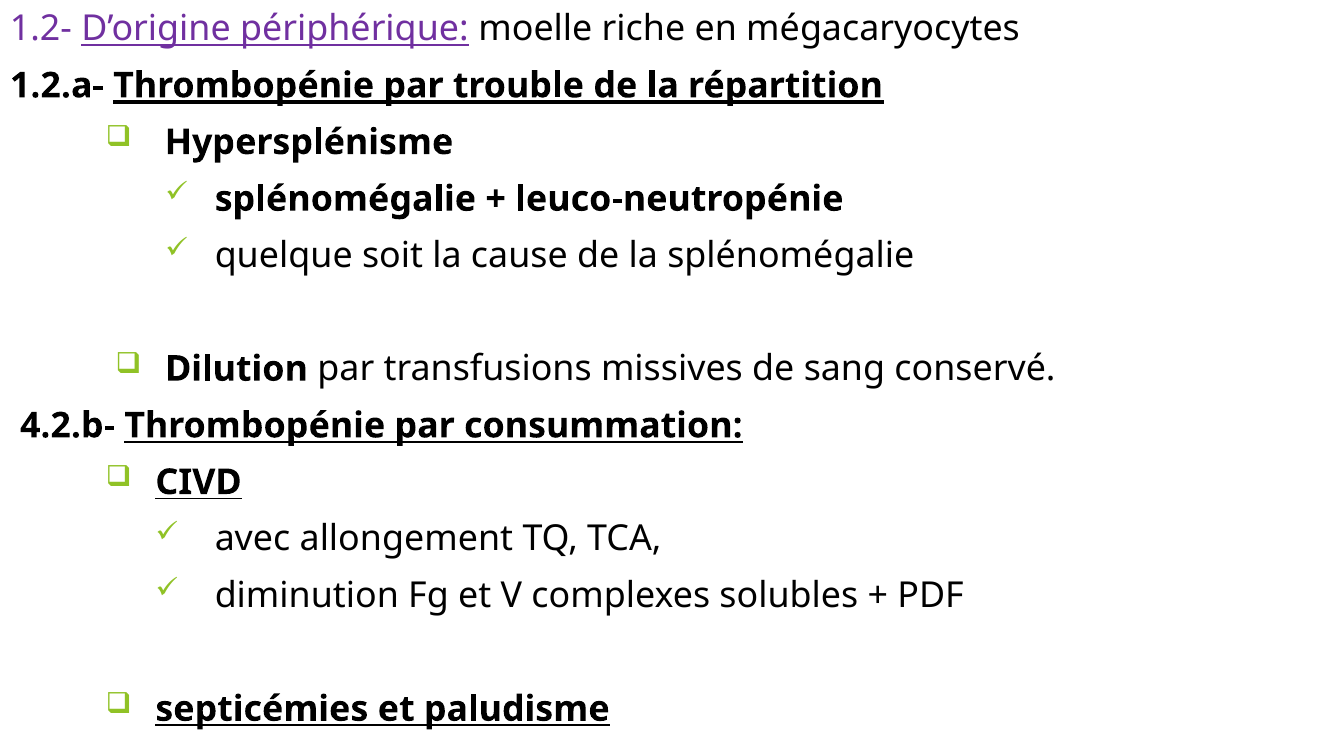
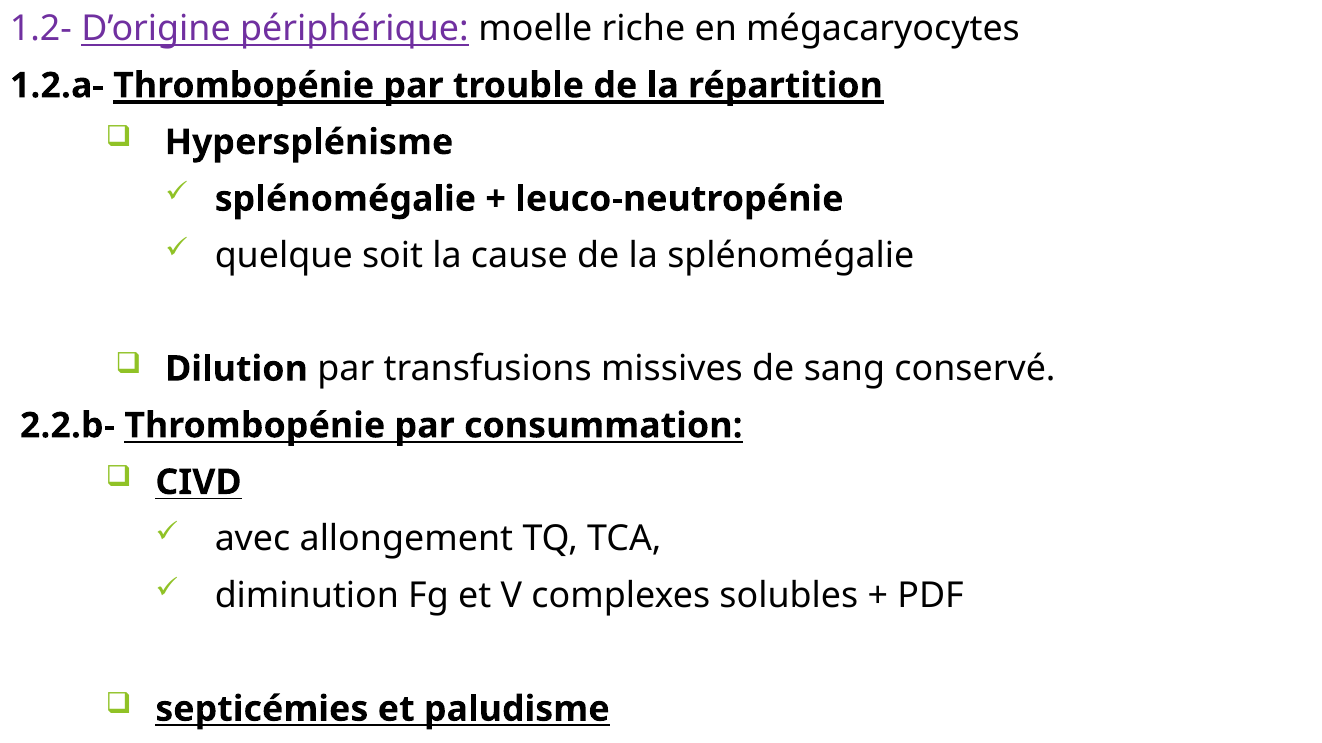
4.2.b-: 4.2.b- -> 2.2.b-
